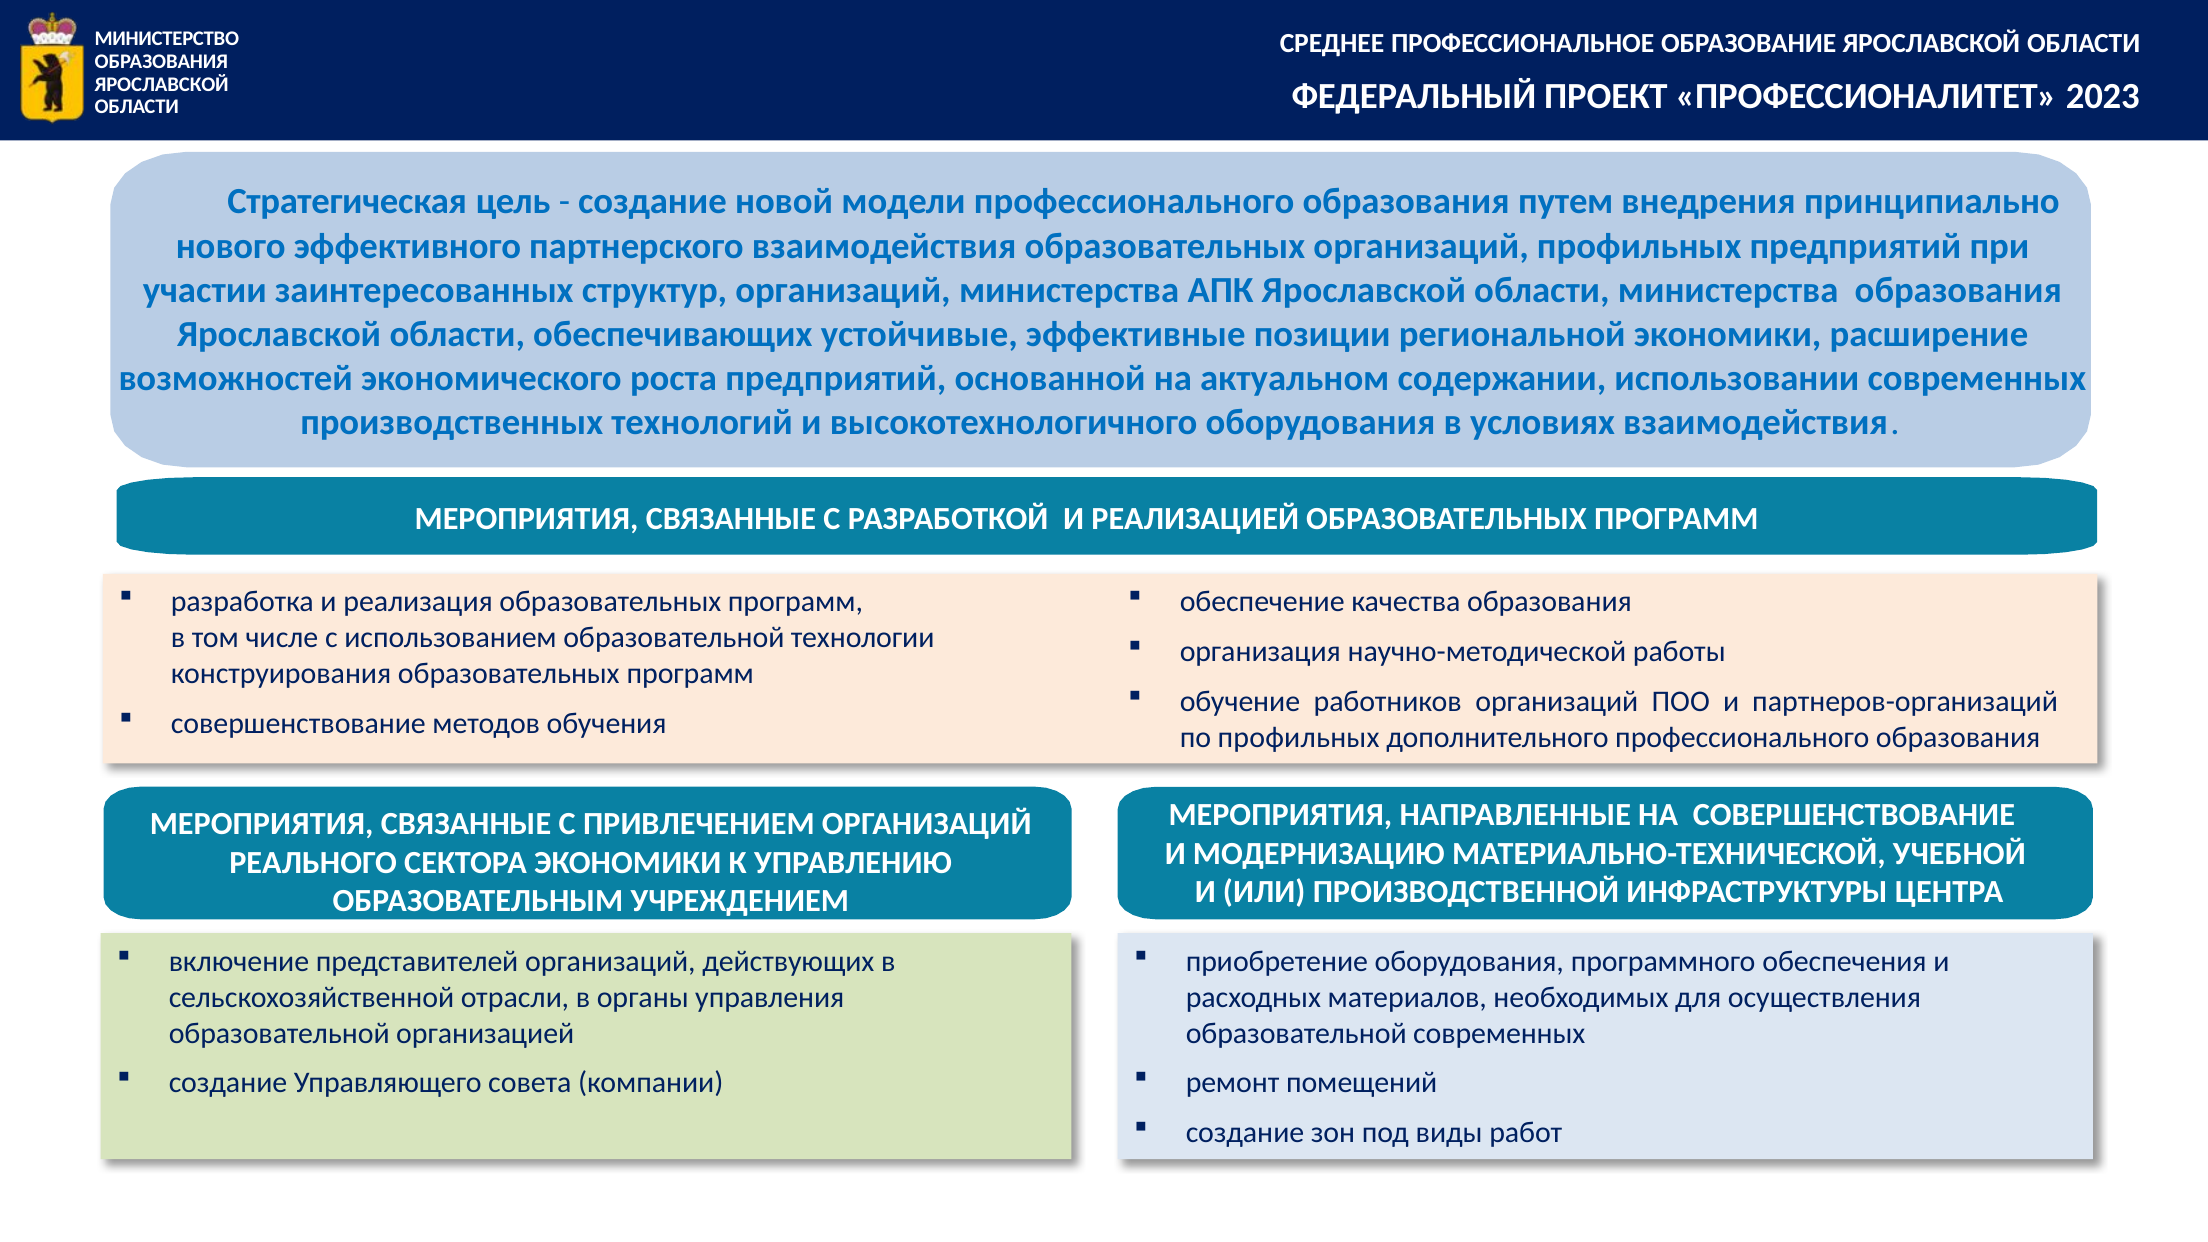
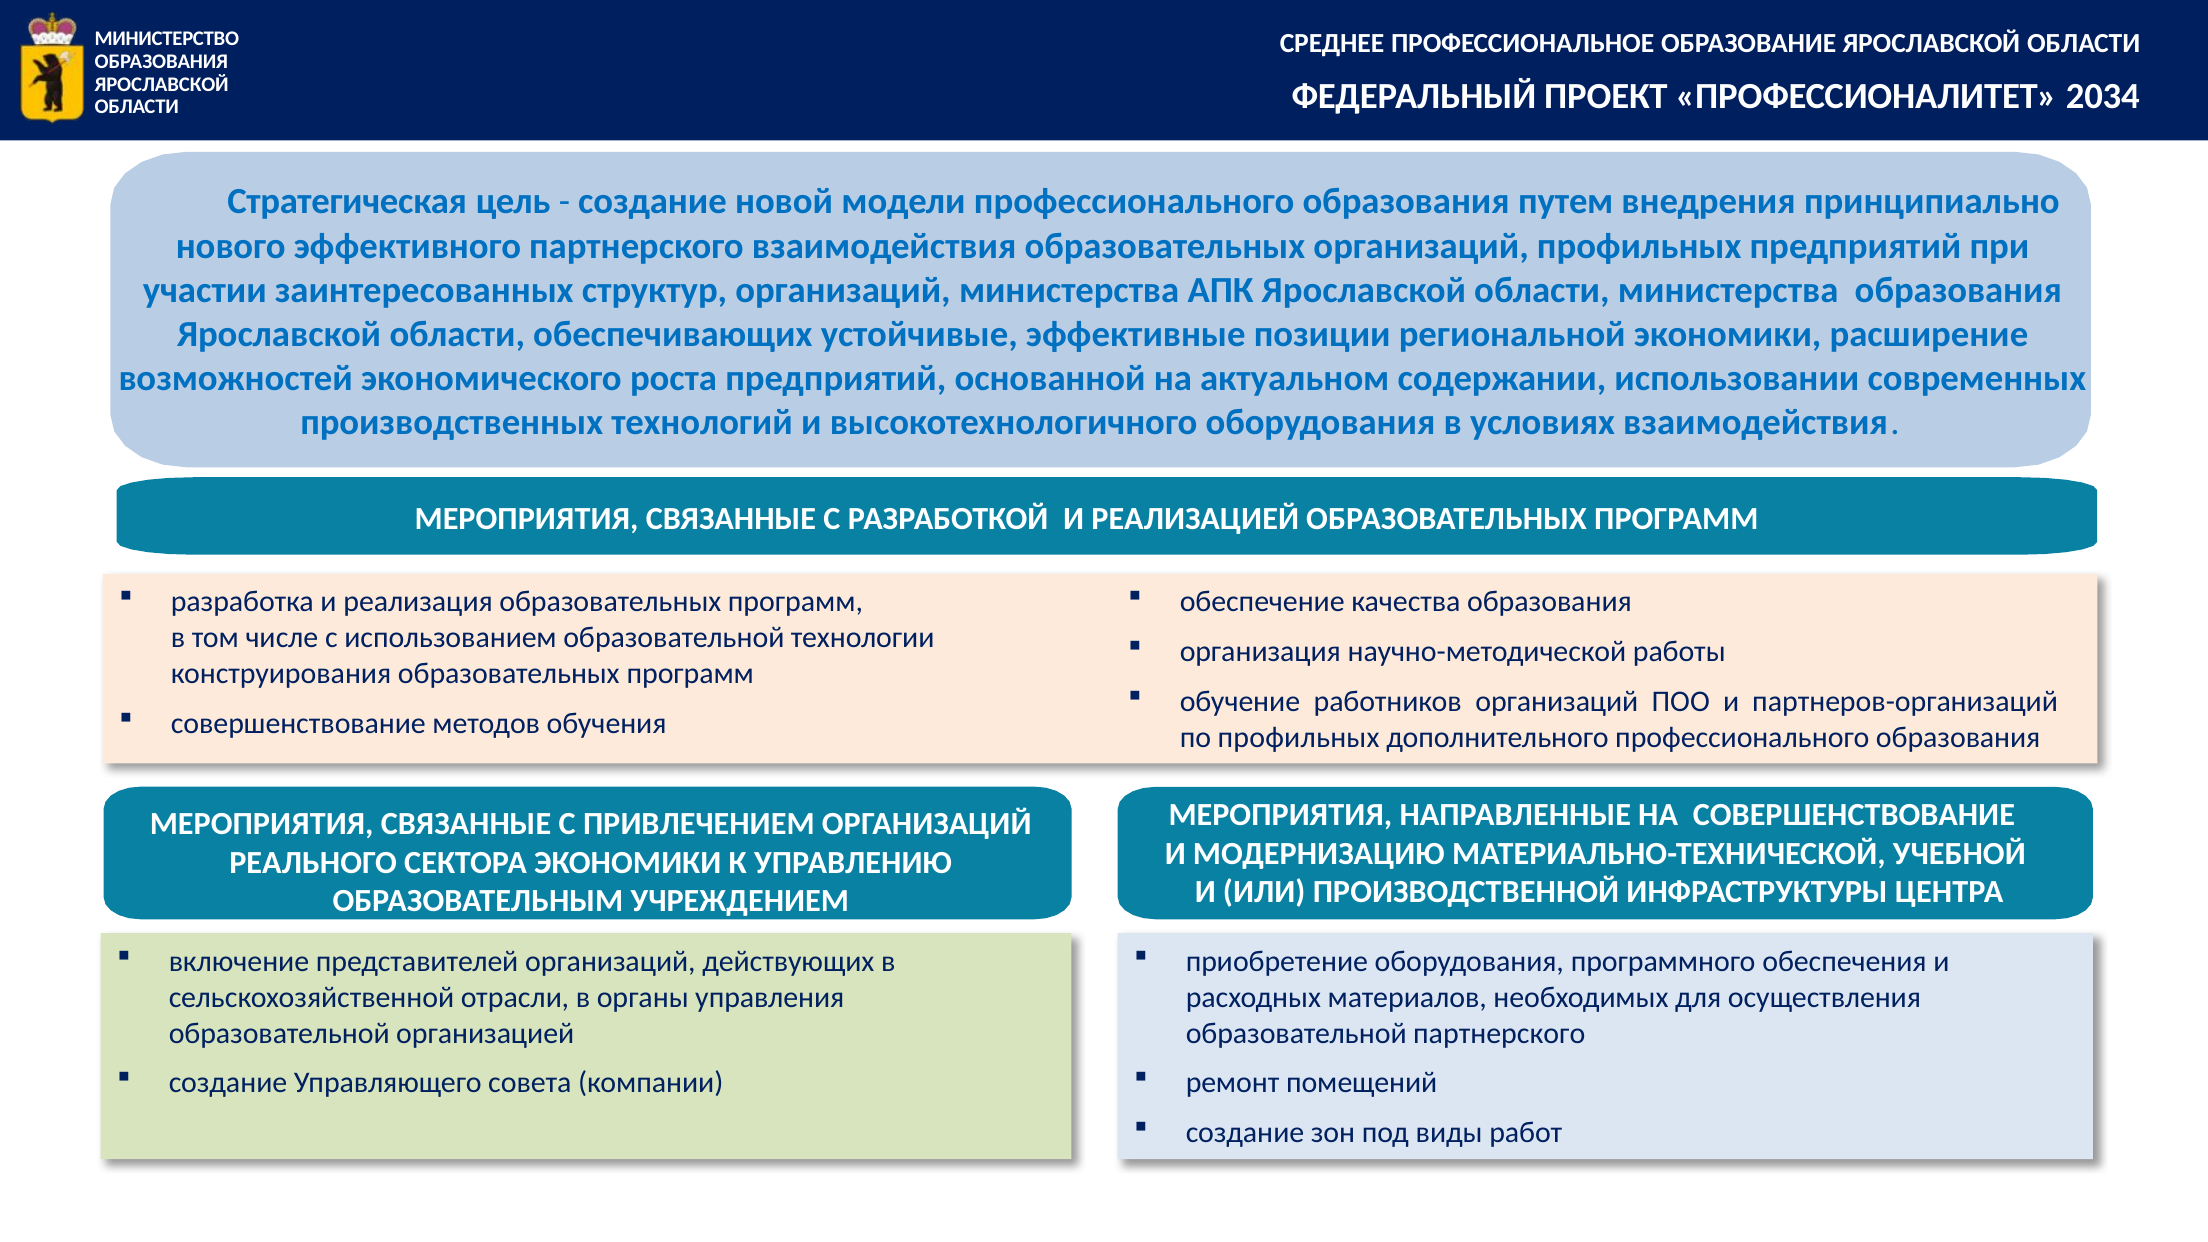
2023: 2023 -> 2034
образовательной современных: современных -> партнерского
